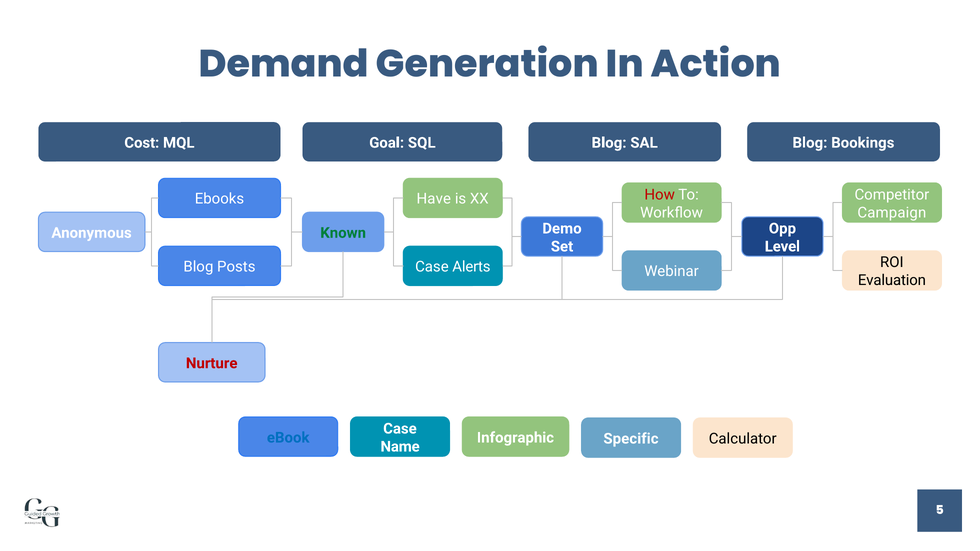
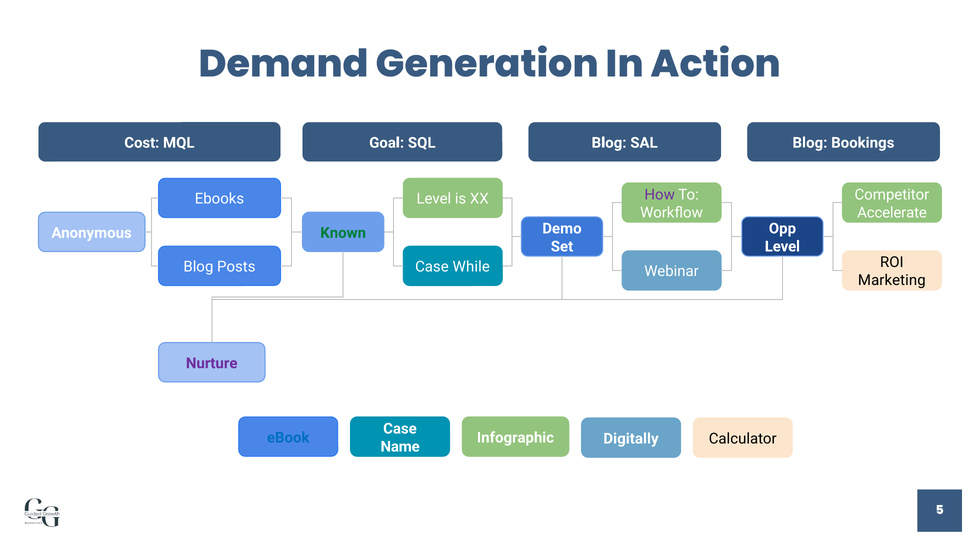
How colour: red -> purple
Have at (434, 199): Have -> Level
Campaign: Campaign -> Accelerate
Alerts: Alerts -> While
Evaluation: Evaluation -> Marketing
Nurture colour: red -> purple
Specific: Specific -> Digitally
